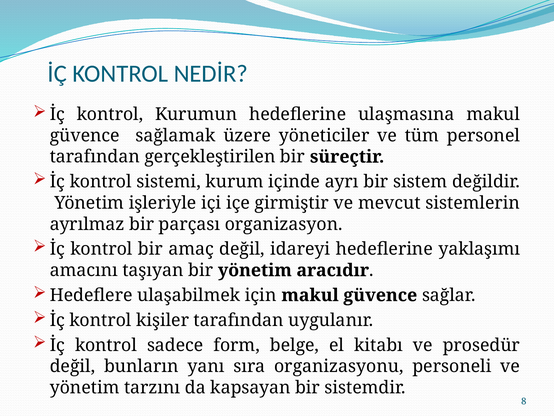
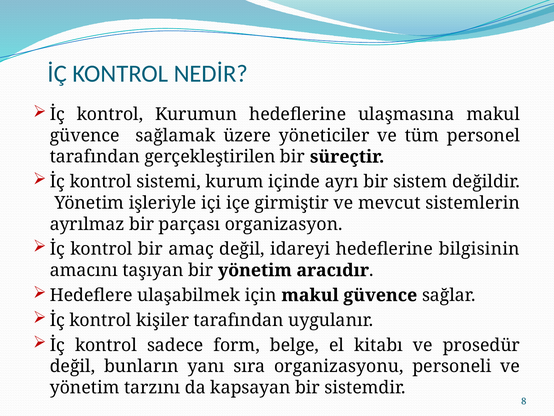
yaklaşımı: yaklaşımı -> bilgisinin
